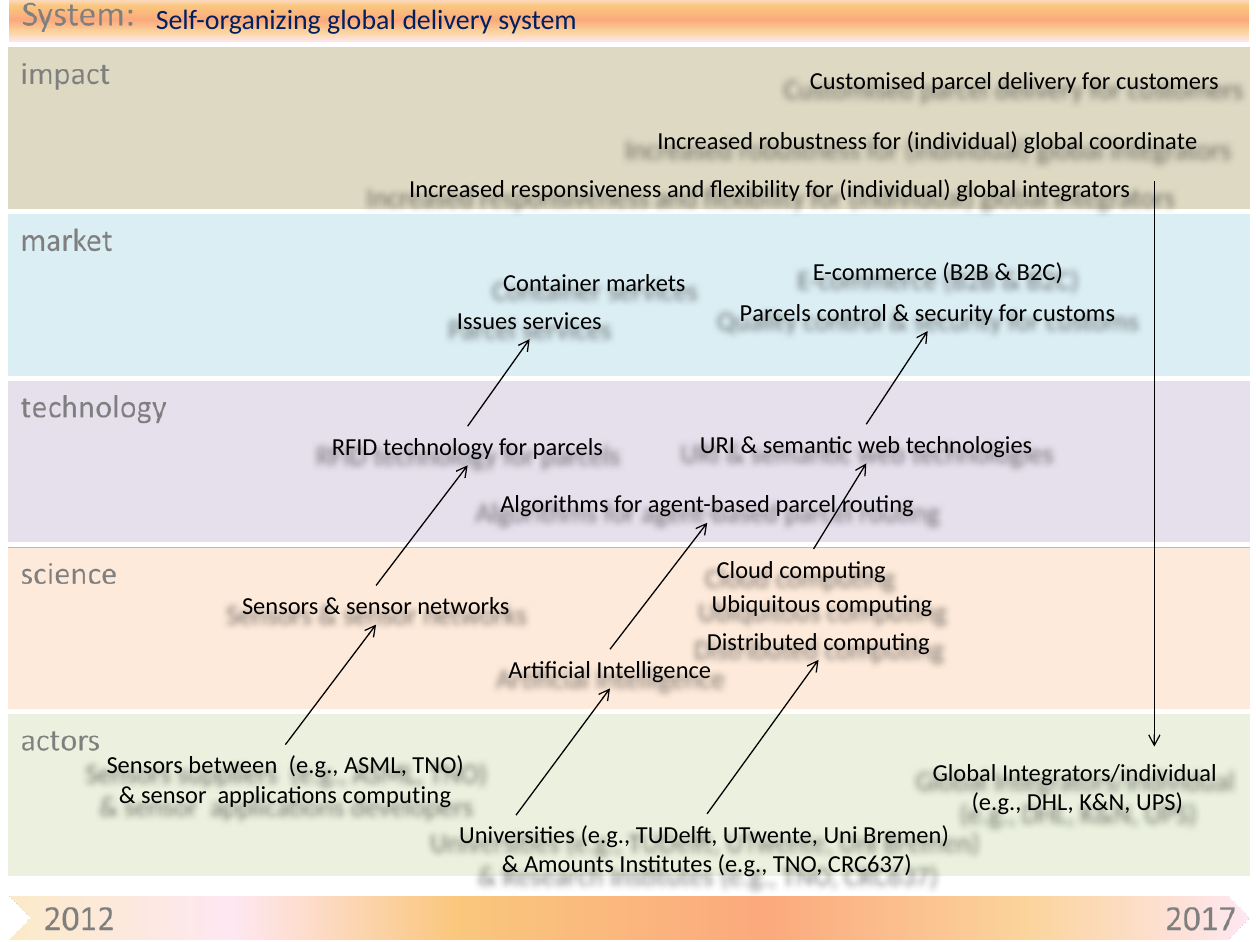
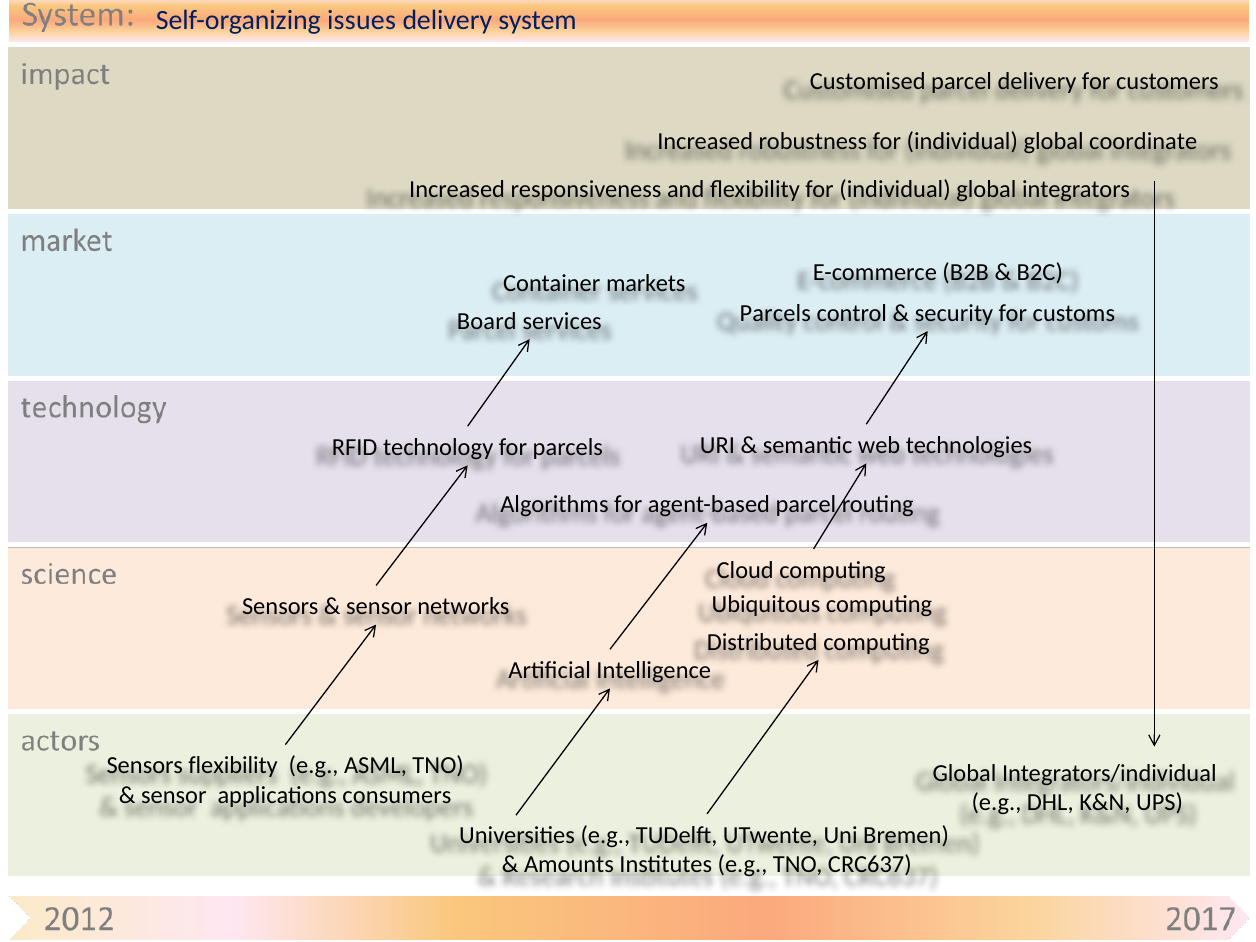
Self-organizing global: global -> issues
Issues: Issues -> Board
Sensors between: between -> flexibility
applications computing: computing -> consumers
